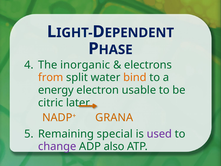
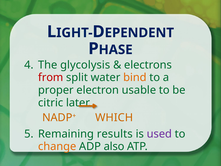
inorganic: inorganic -> glycolysis
from colour: orange -> red
energy: energy -> proper
GRANA: GRANA -> WHICH
special: special -> results
change colour: purple -> orange
